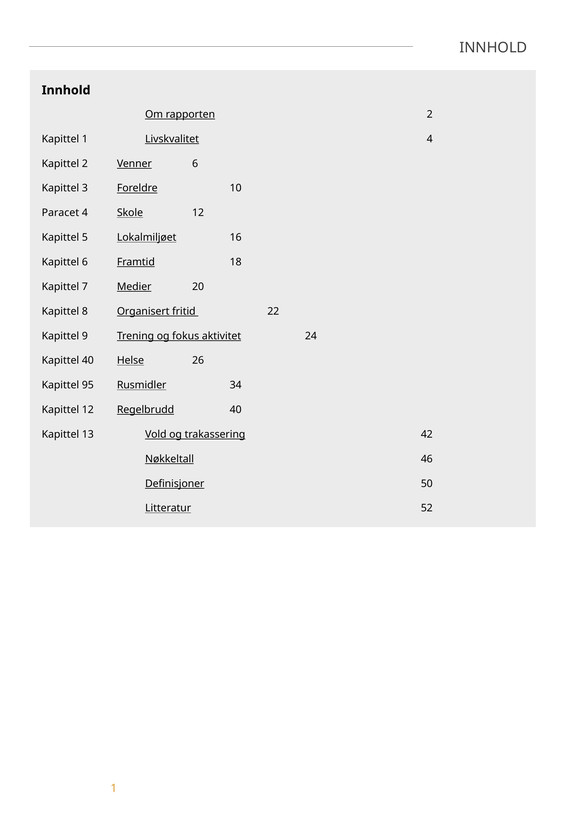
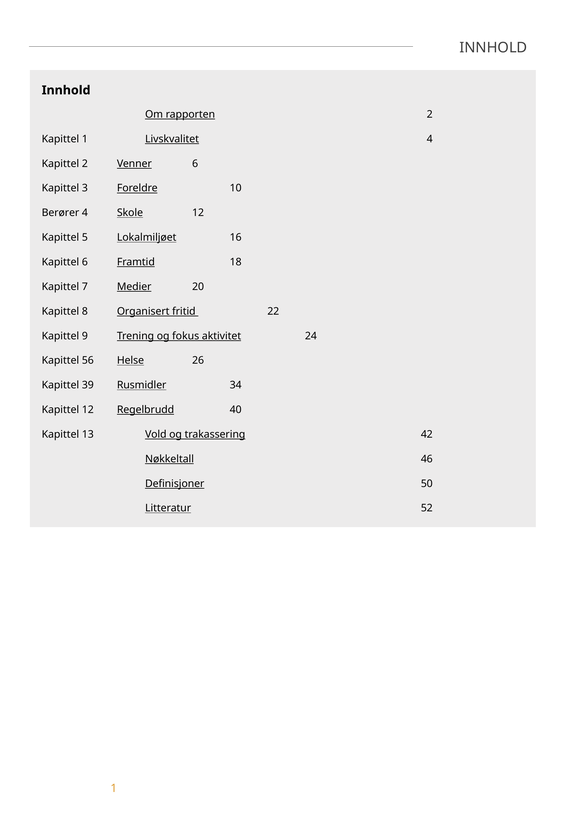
Paracet: Paracet -> Berører
Kapittel 40: 40 -> 56
95: 95 -> 39
